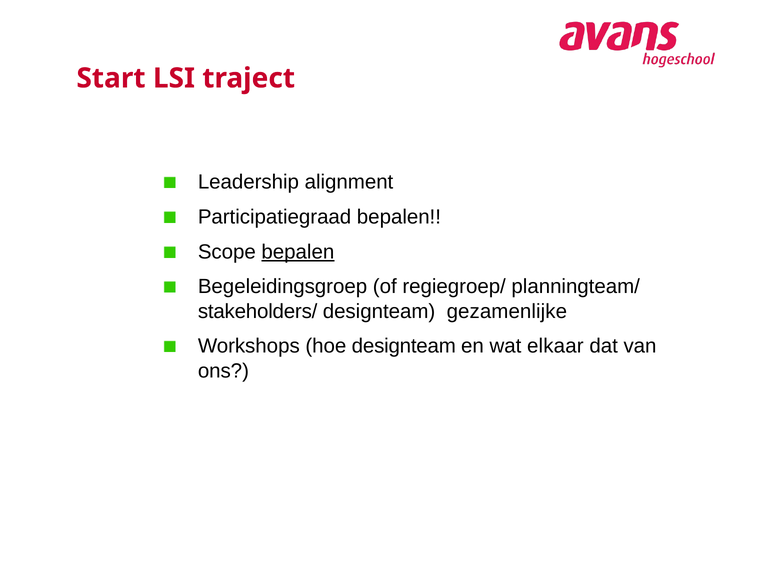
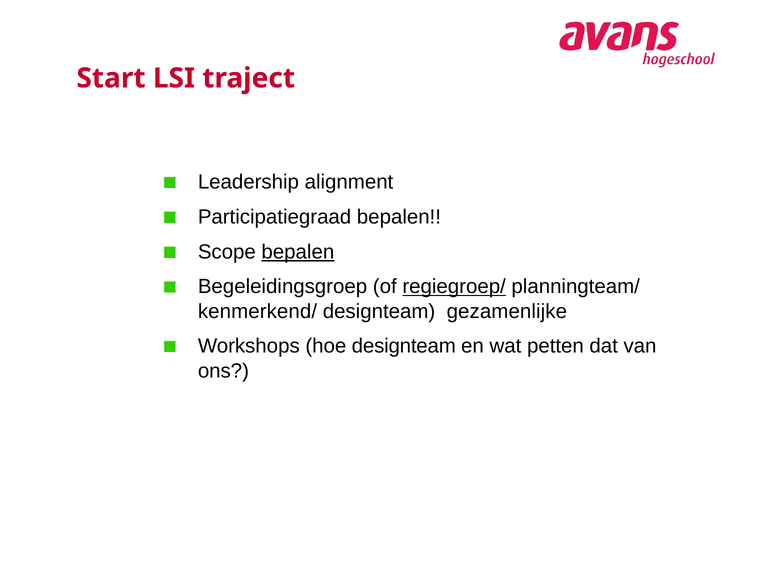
regiegroep/ underline: none -> present
stakeholders/: stakeholders/ -> kenmerkend/
elkaar: elkaar -> petten
